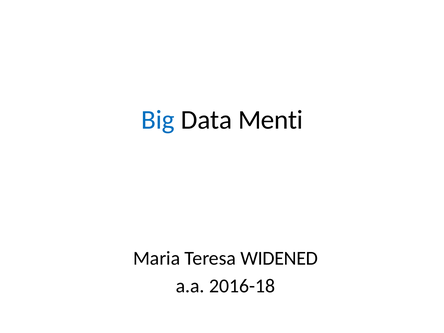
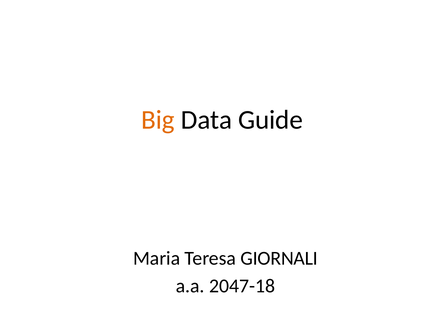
Big colour: blue -> orange
Menti: Menti -> Guide
WIDENED: WIDENED -> GIORNALI
2016-18: 2016-18 -> 2047-18
